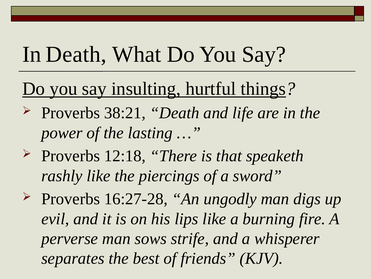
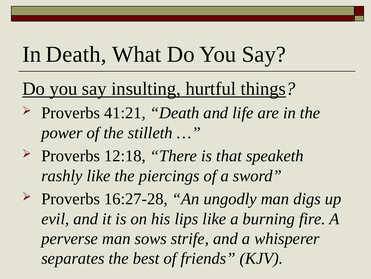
38:21: 38:21 -> 41:21
lasting: lasting -> stilleth
